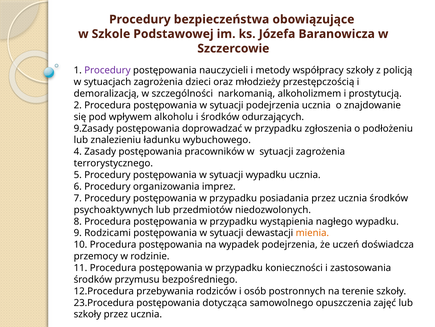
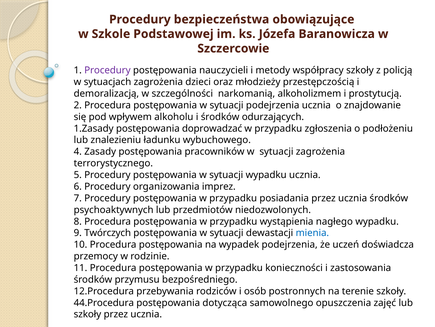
9.Zasady: 9.Zasady -> 1.Zasady
Rodzicami: Rodzicami -> Twórczych
mienia colour: orange -> blue
23.Procedura: 23.Procedura -> 44.Procedura
